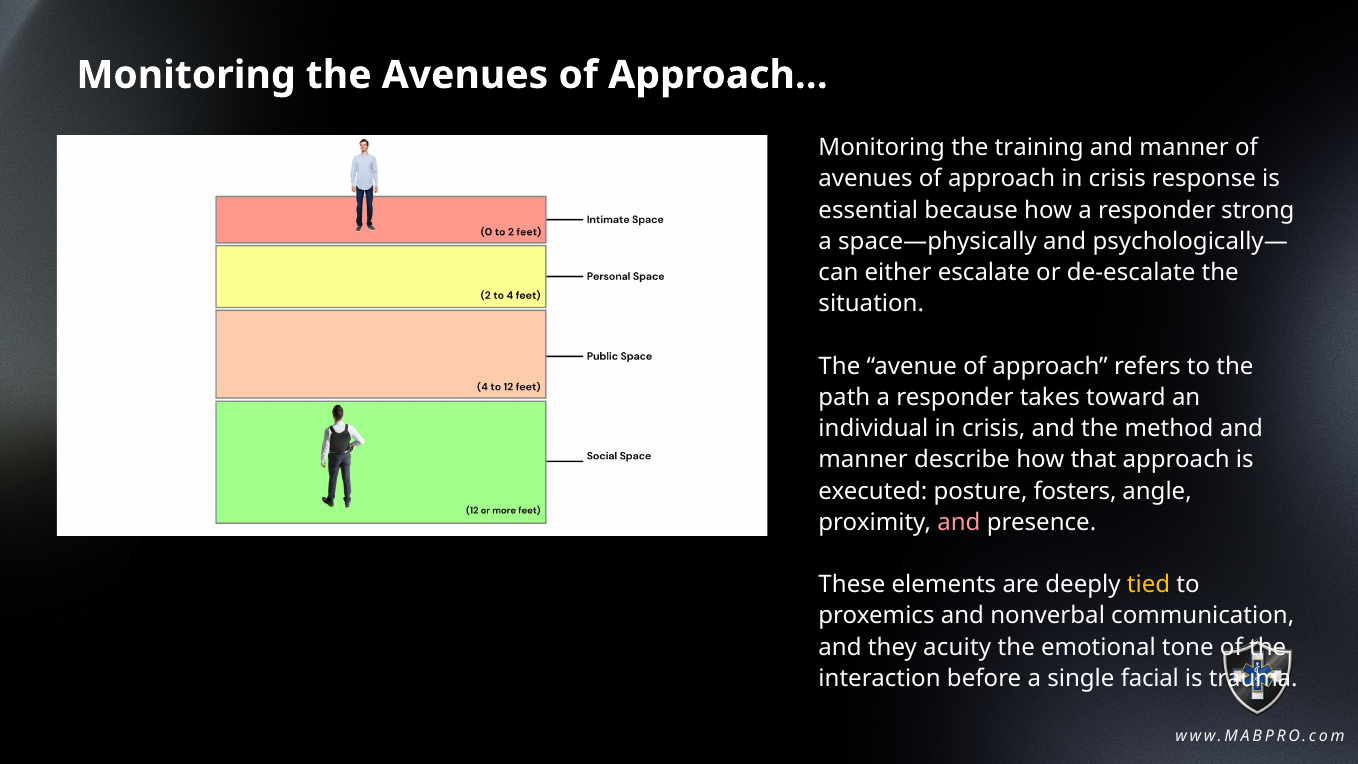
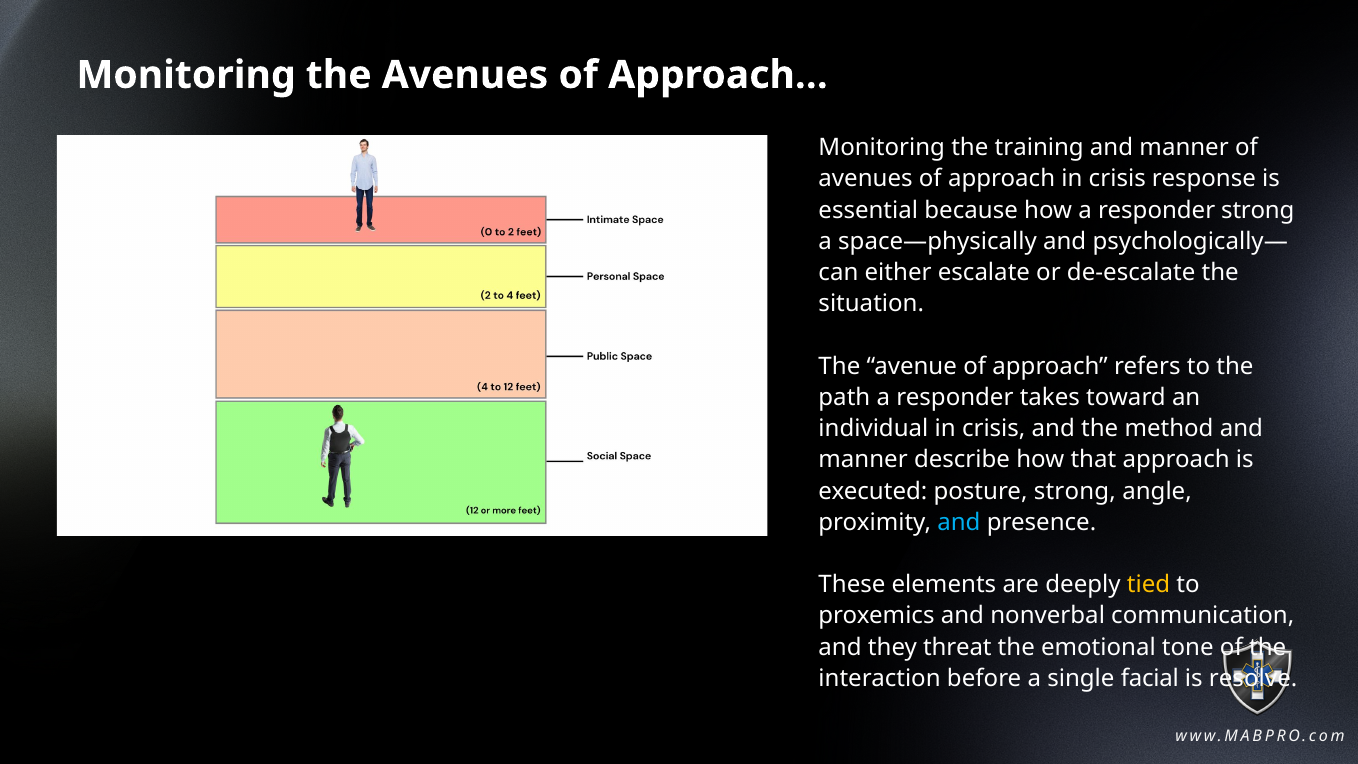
posture fosters: fosters -> strong
and at (959, 522) colour: pink -> light blue
acuity: acuity -> threat
trauma: trauma -> resolve
